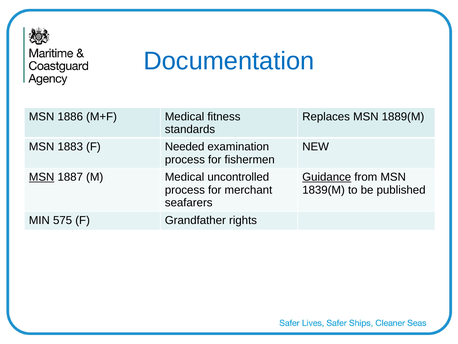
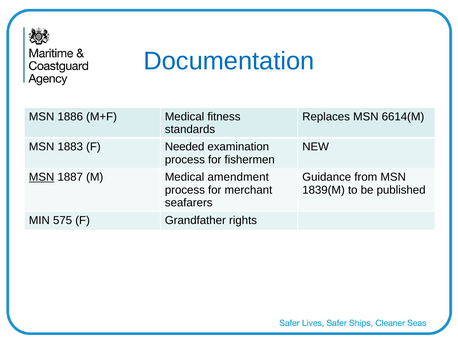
1889(M: 1889(M -> 6614(M
uncontrolled: uncontrolled -> amendment
Guidance underline: present -> none
